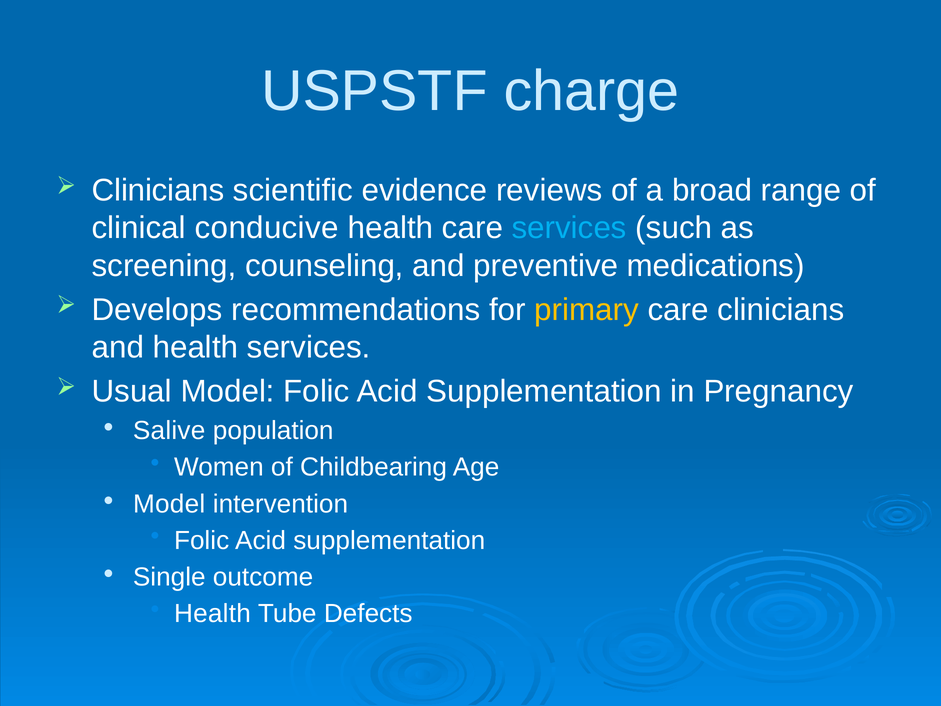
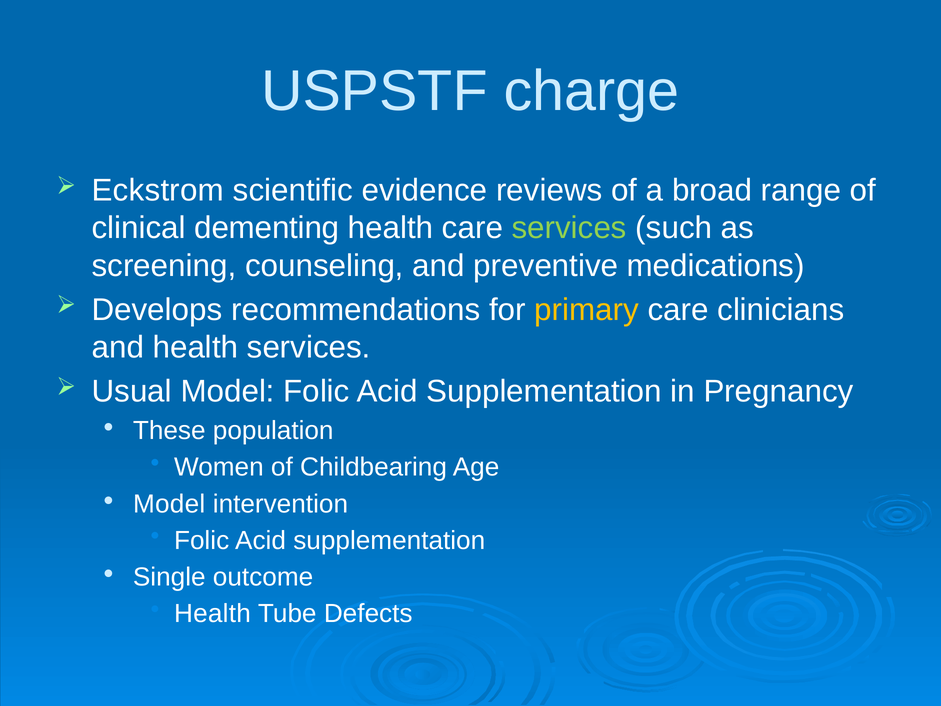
Clinicians at (158, 190): Clinicians -> Eckstrom
conducive: conducive -> dementing
services at (569, 228) colour: light blue -> light green
Salive: Salive -> These
